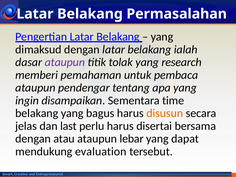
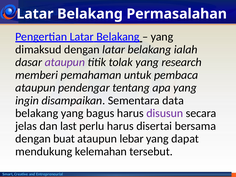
time: time -> data
disusun colour: orange -> purple
atau: atau -> buat
evaluation: evaluation -> kelemahan
